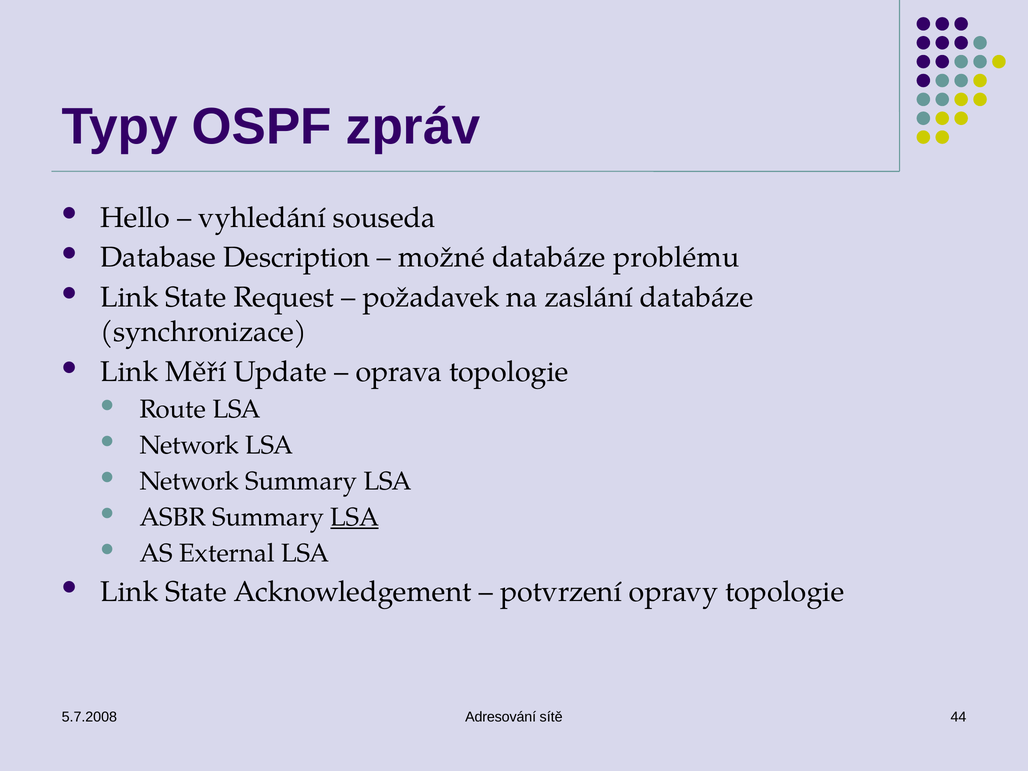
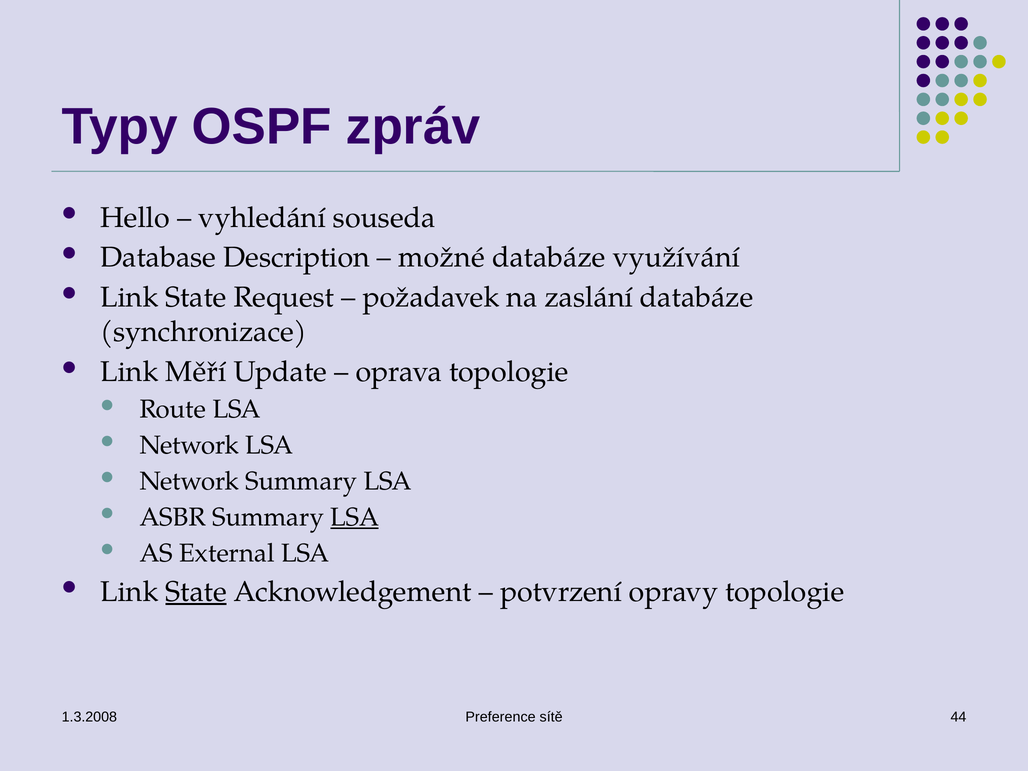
problému: problému -> využívání
State at (196, 592) underline: none -> present
5.7.2008: 5.7.2008 -> 1.3.2008
Adresování: Adresování -> Preference
